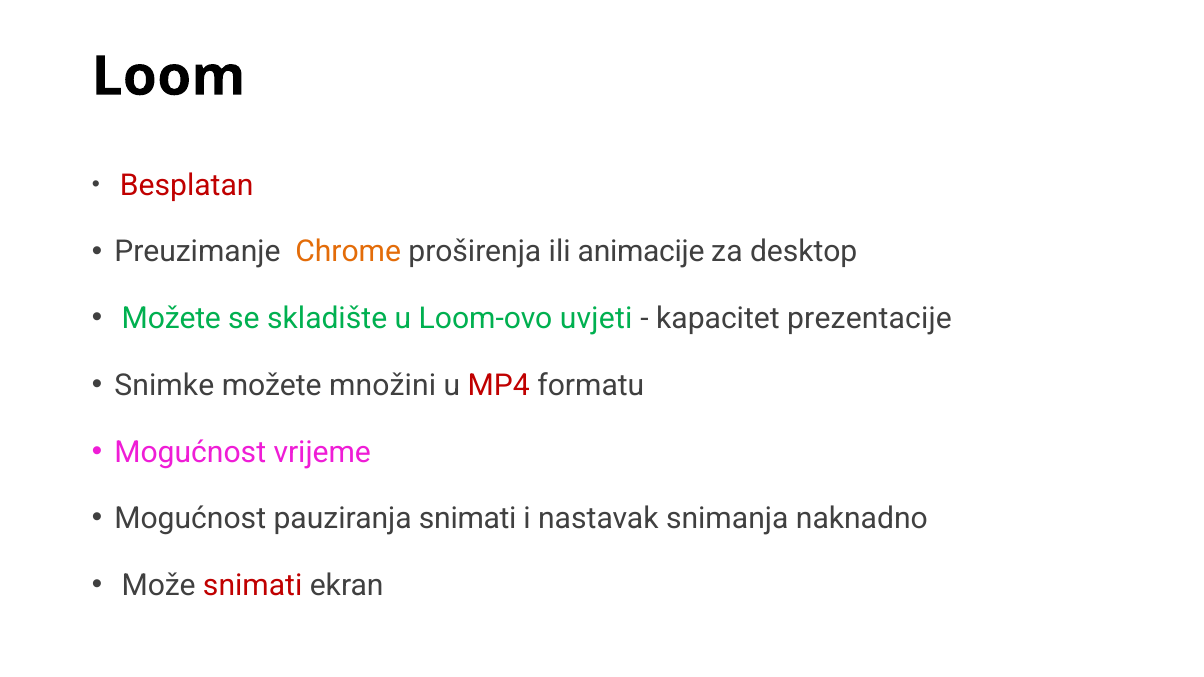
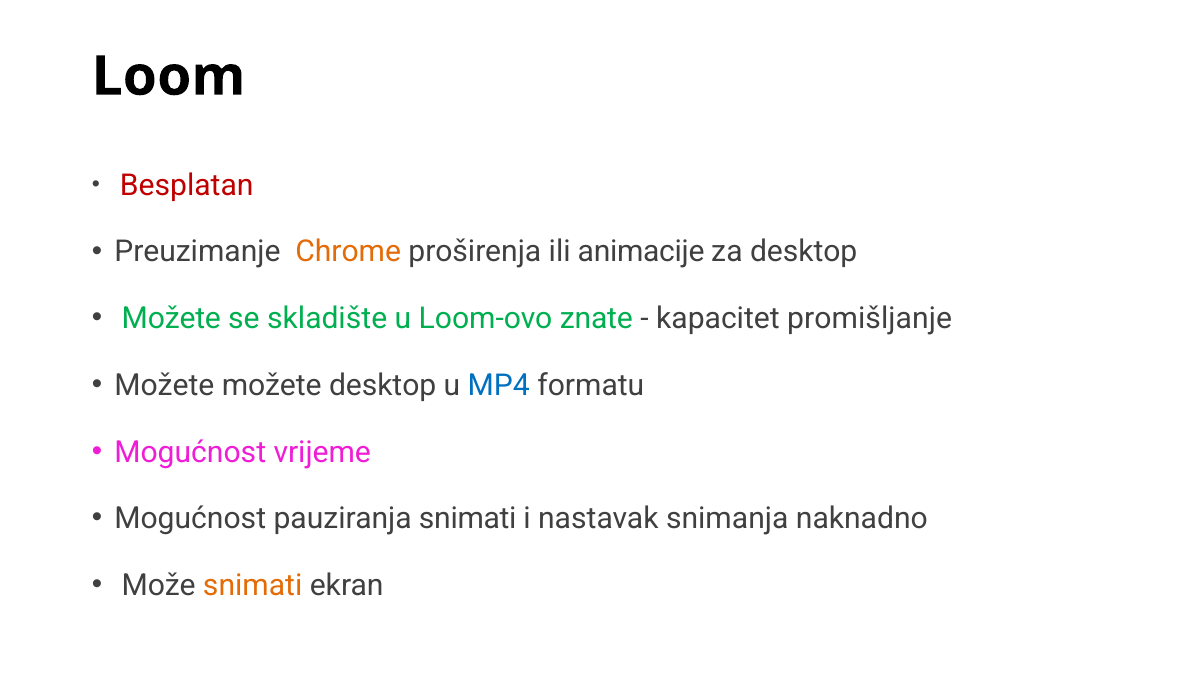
uvjeti: uvjeti -> znate
prezentacije: prezentacije -> promišljanje
Snimke at (164, 386): Snimke -> Možete
možete množini: množini -> desktop
MP4 colour: red -> blue
snimati at (253, 586) colour: red -> orange
